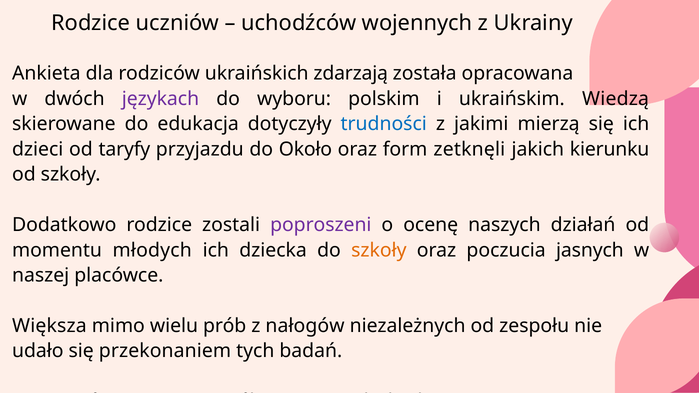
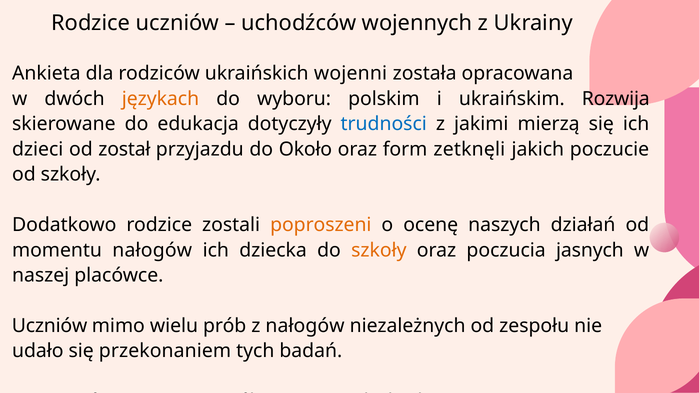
zdarzają: zdarzają -> wojenni
językach colour: purple -> orange
Wiedzą: Wiedzą -> Rozwija
taryfy: taryfy -> został
kierunku: kierunku -> poczucie
poproszeni colour: purple -> orange
momentu młodych: młodych -> nałogów
Większa at (49, 326): Większa -> Uczniów
